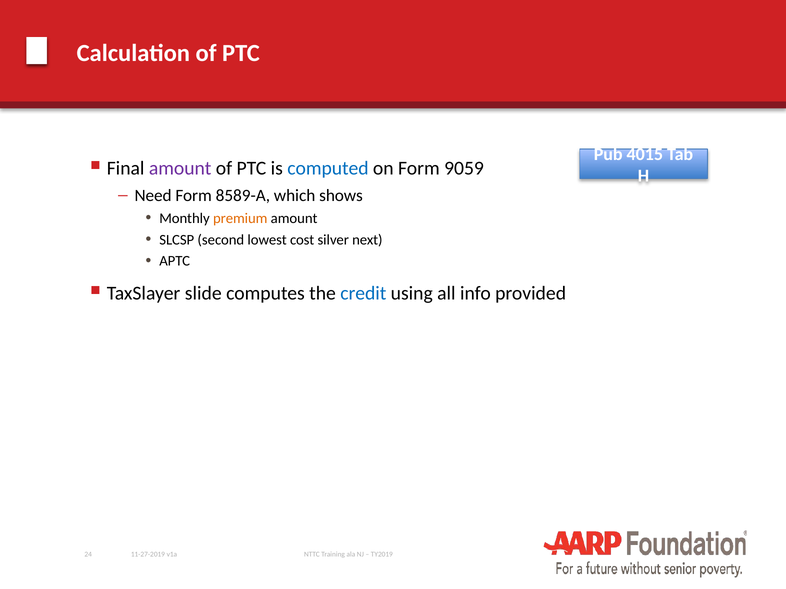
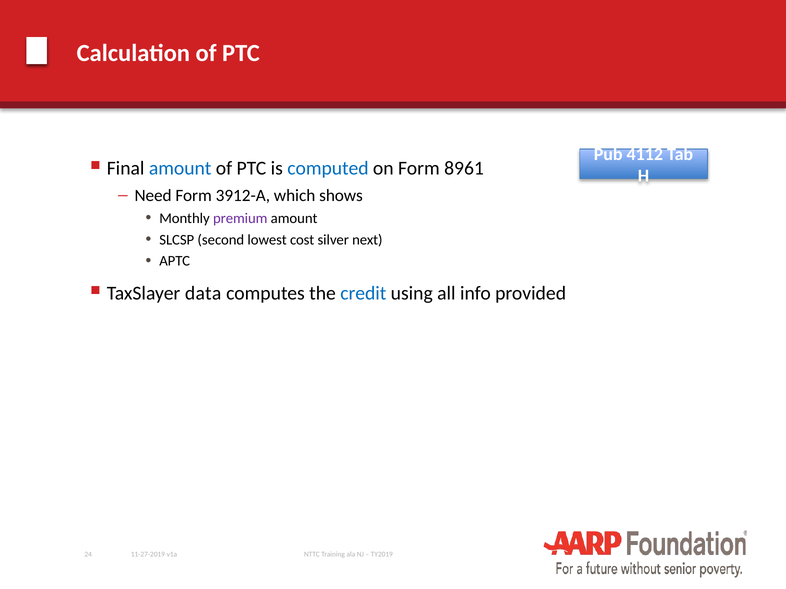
4015: 4015 -> 4112
amount at (180, 169) colour: purple -> blue
9059: 9059 -> 8961
8589-A: 8589-A -> 3912-A
premium colour: orange -> purple
slide: slide -> data
